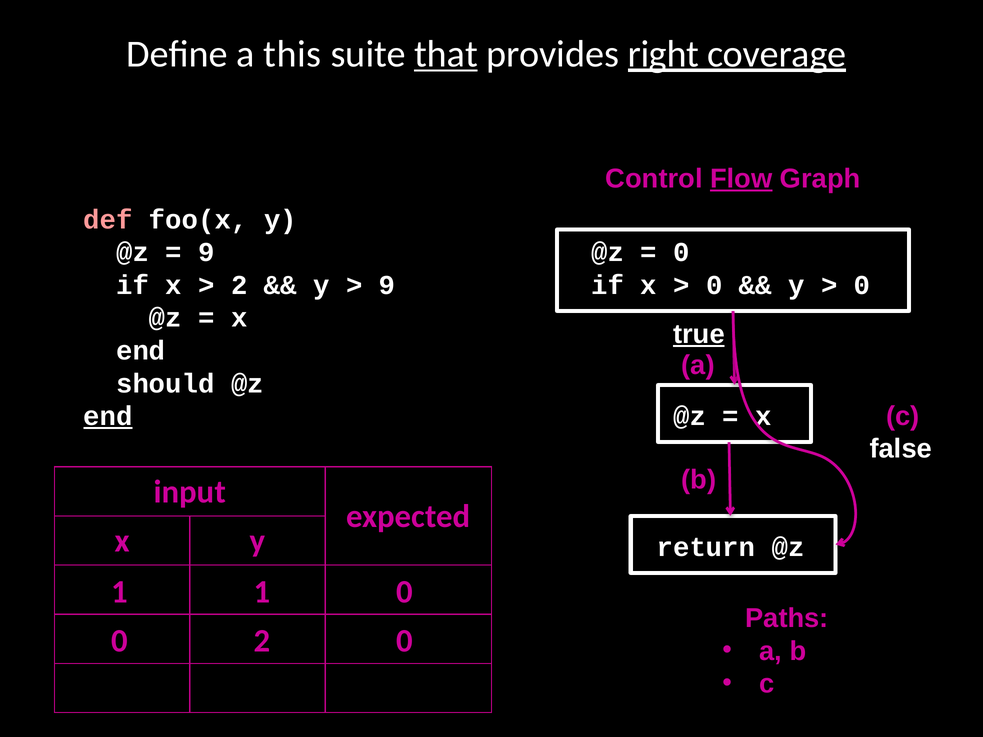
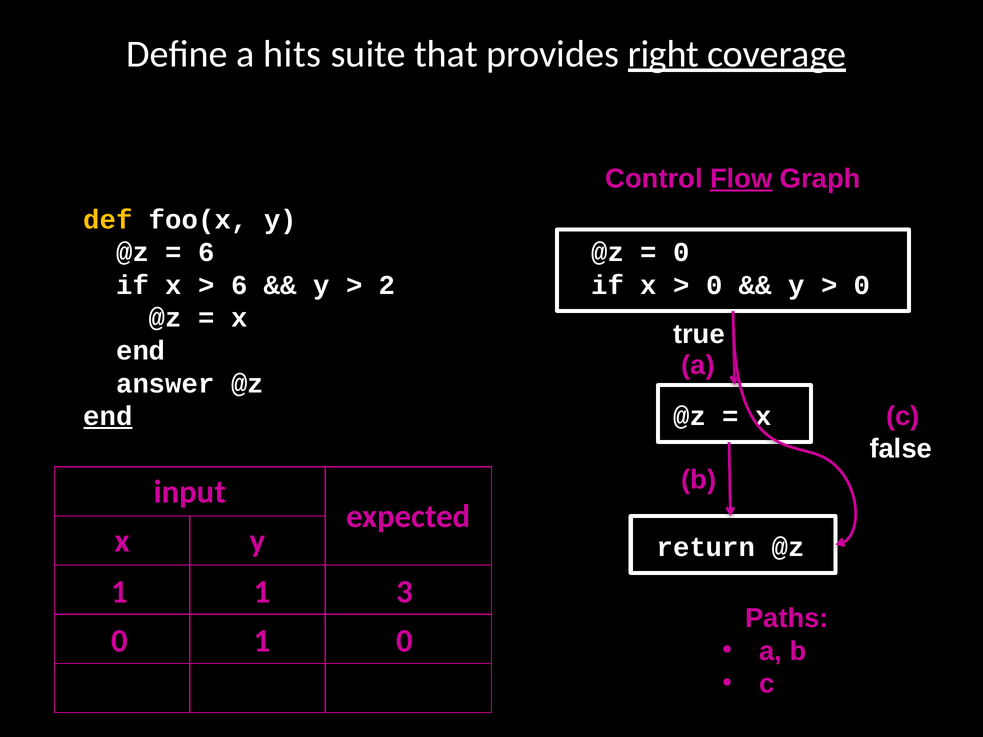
this: this -> hits
that underline: present -> none
def colour: pink -> yellow
9 at (206, 253): 9 -> 6
2 at (239, 285): 2 -> 6
9 at (387, 285): 9 -> 2
true underline: present -> none
should: should -> answer
1 0: 0 -> 3
0 2: 2 -> 1
